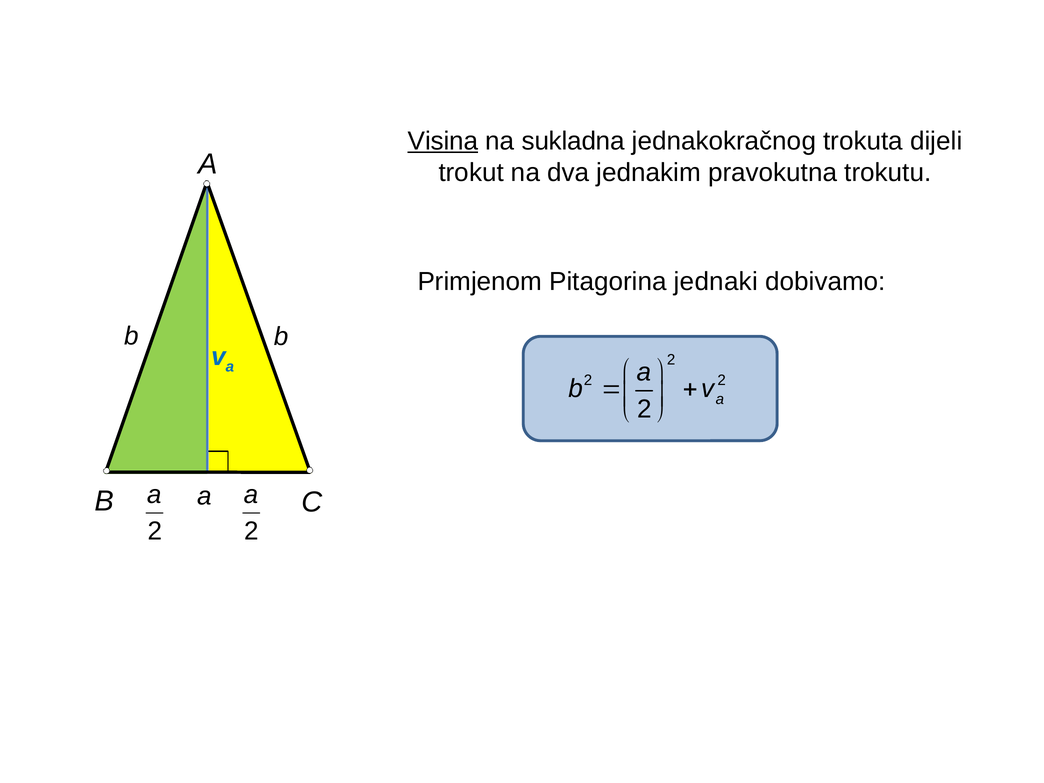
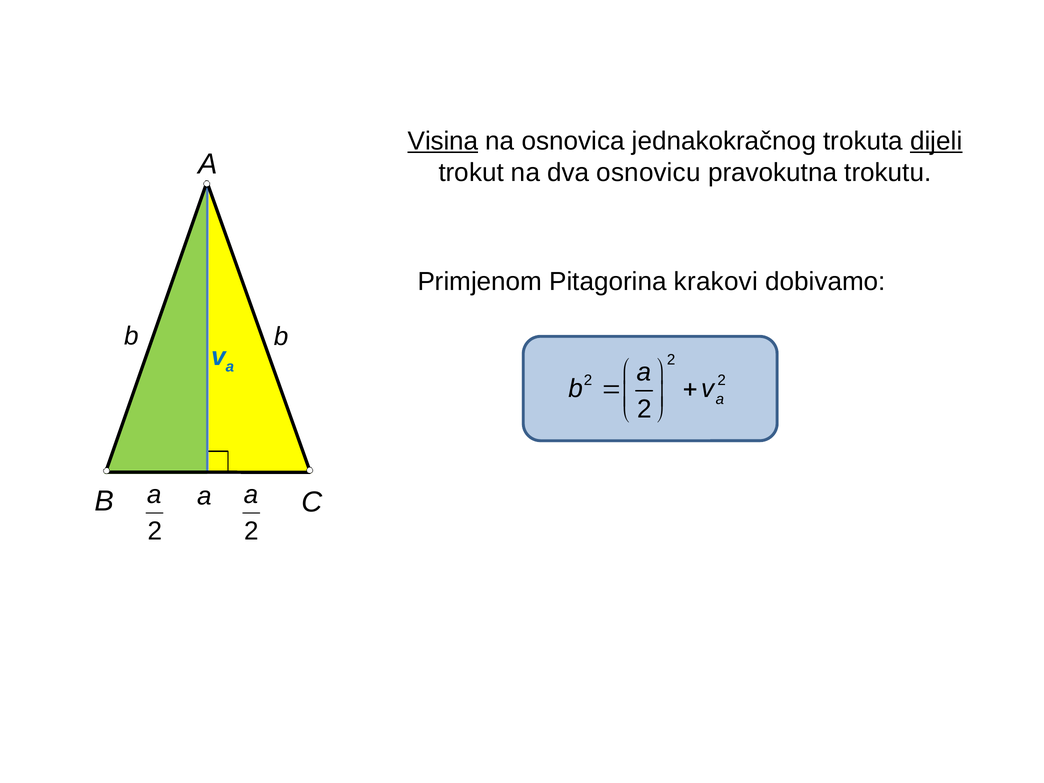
sukladna: sukladna -> osnovica
dijeli underline: none -> present
jednakim: jednakim -> osnovicu
jednaki: jednaki -> krakovi
